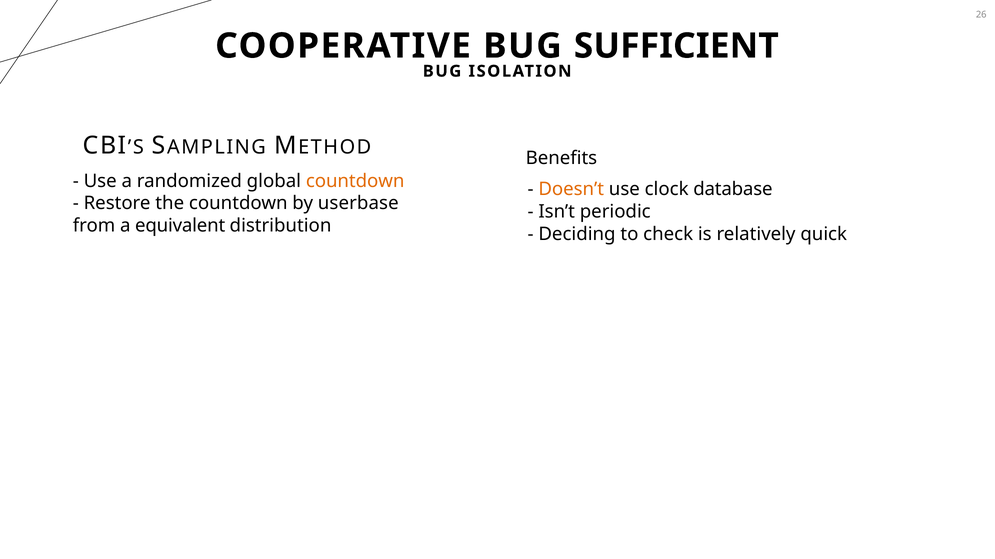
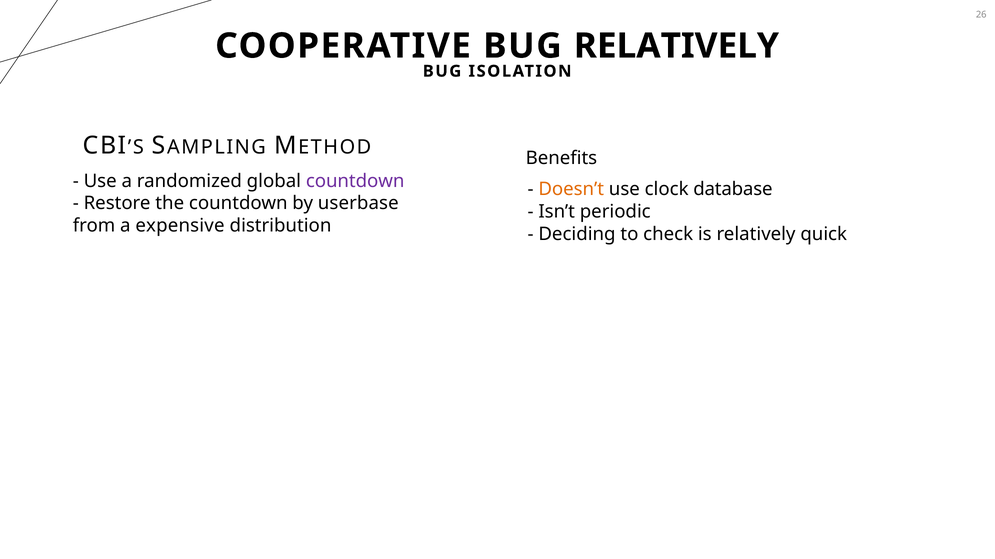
BUG SUFFICIENT: SUFFICIENT -> RELATIVELY
countdown at (355, 181) colour: orange -> purple
equivalent: equivalent -> expensive
